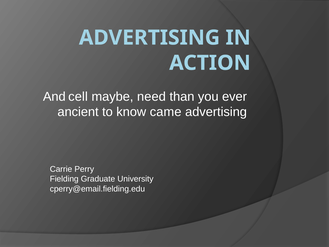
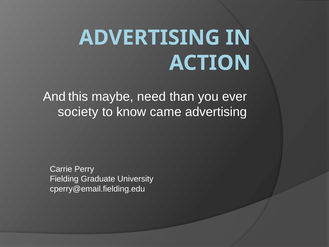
cell: cell -> this
ancient: ancient -> society
